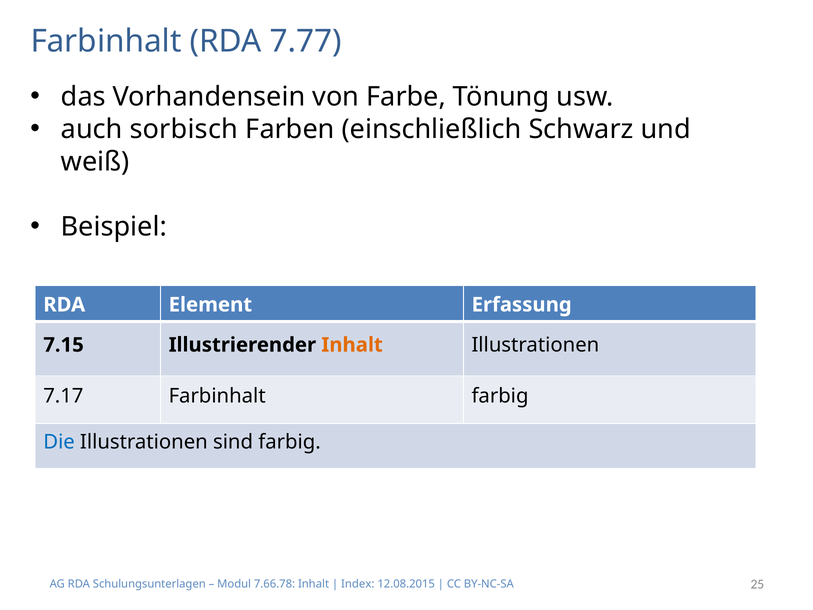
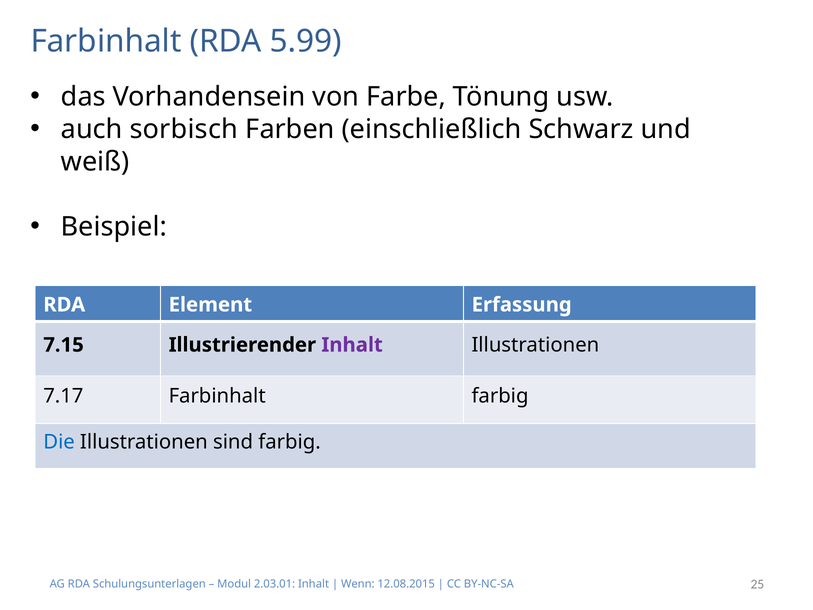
7.77: 7.77 -> 5.99
Inhalt at (352, 345) colour: orange -> purple
7.66.78: 7.66.78 -> 2.03.01
Index: Index -> Wenn
